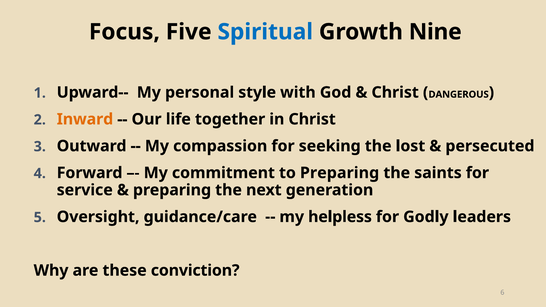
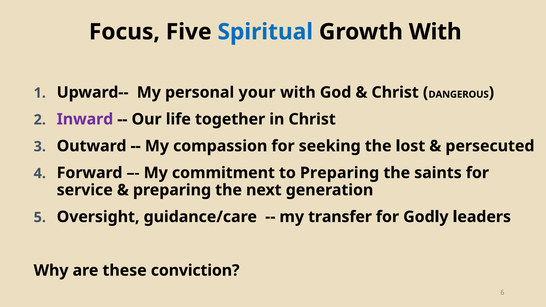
Growth Nine: Nine -> With
style: style -> your
Inward colour: orange -> purple
helpless: helpless -> transfer
